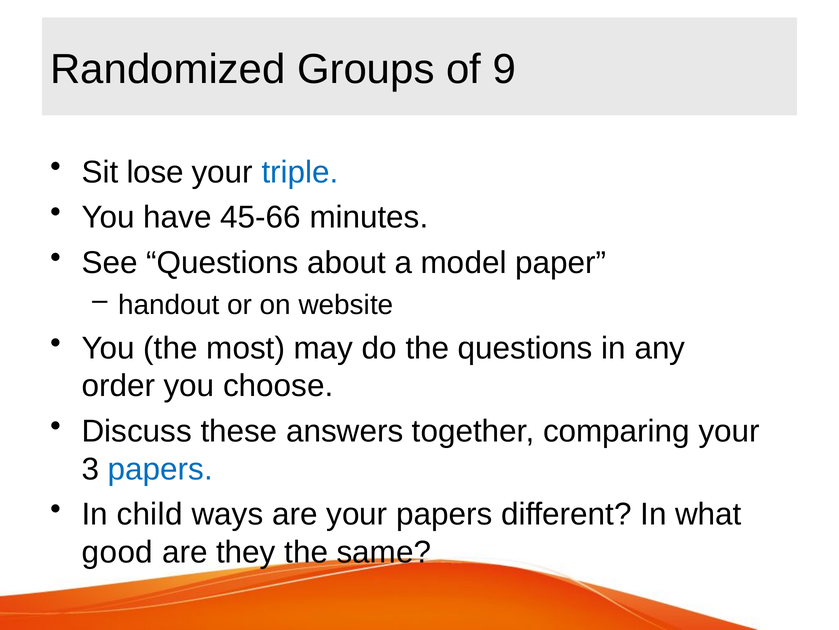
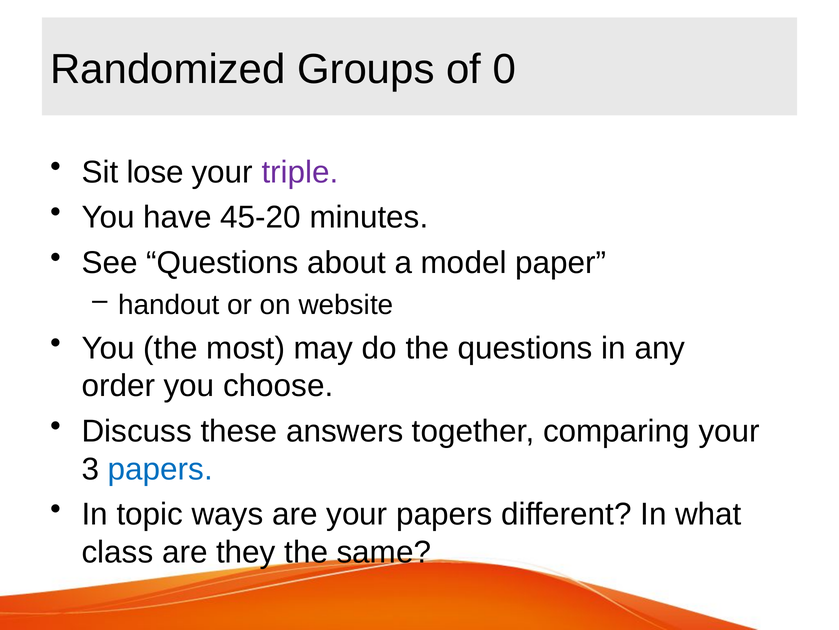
9: 9 -> 0
triple colour: blue -> purple
45-66: 45-66 -> 45-20
child: child -> topic
good: good -> class
